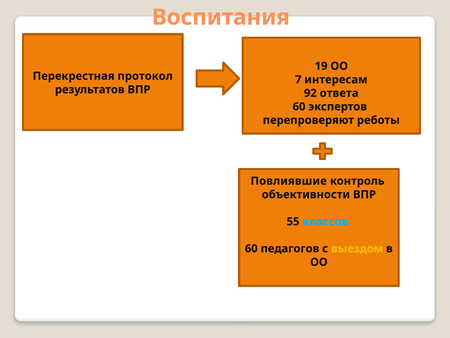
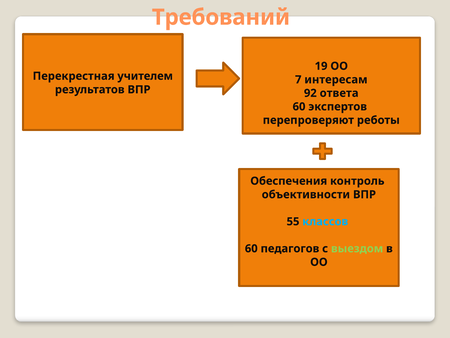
Воспитания: Воспитания -> Требований
протокол: протокол -> учителем
Повлиявшие: Повлиявшие -> Обеспечения
выездом colour: yellow -> light green
